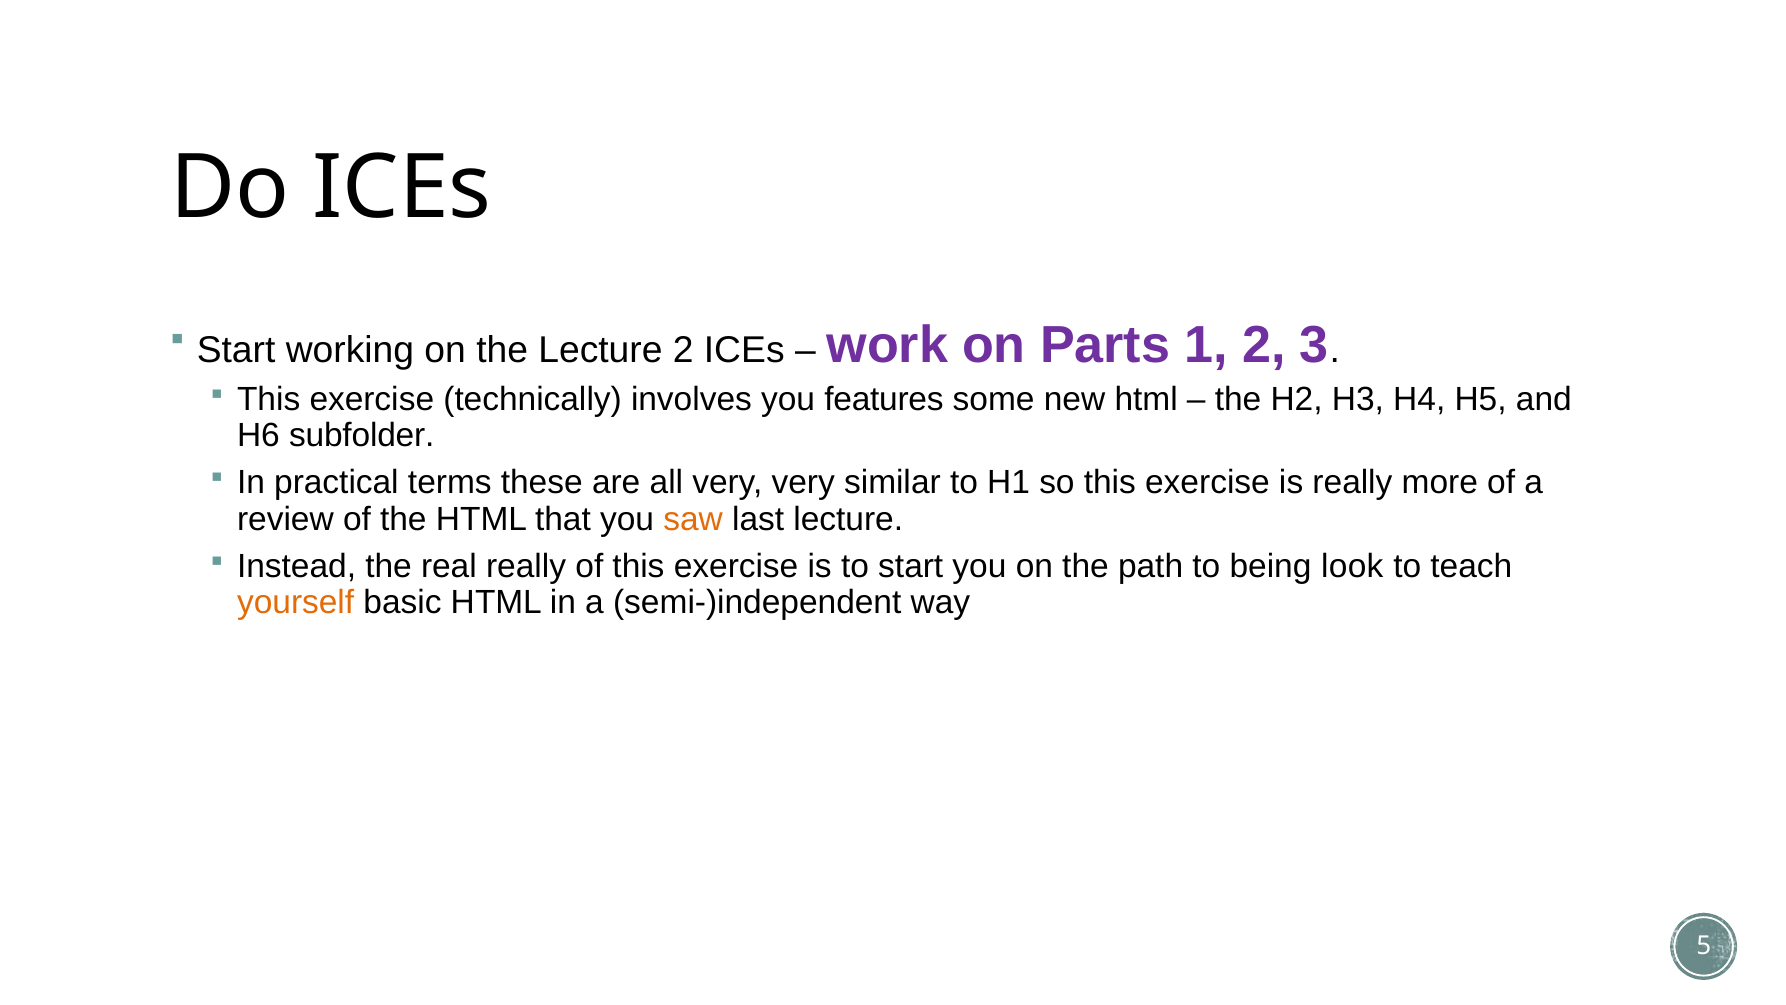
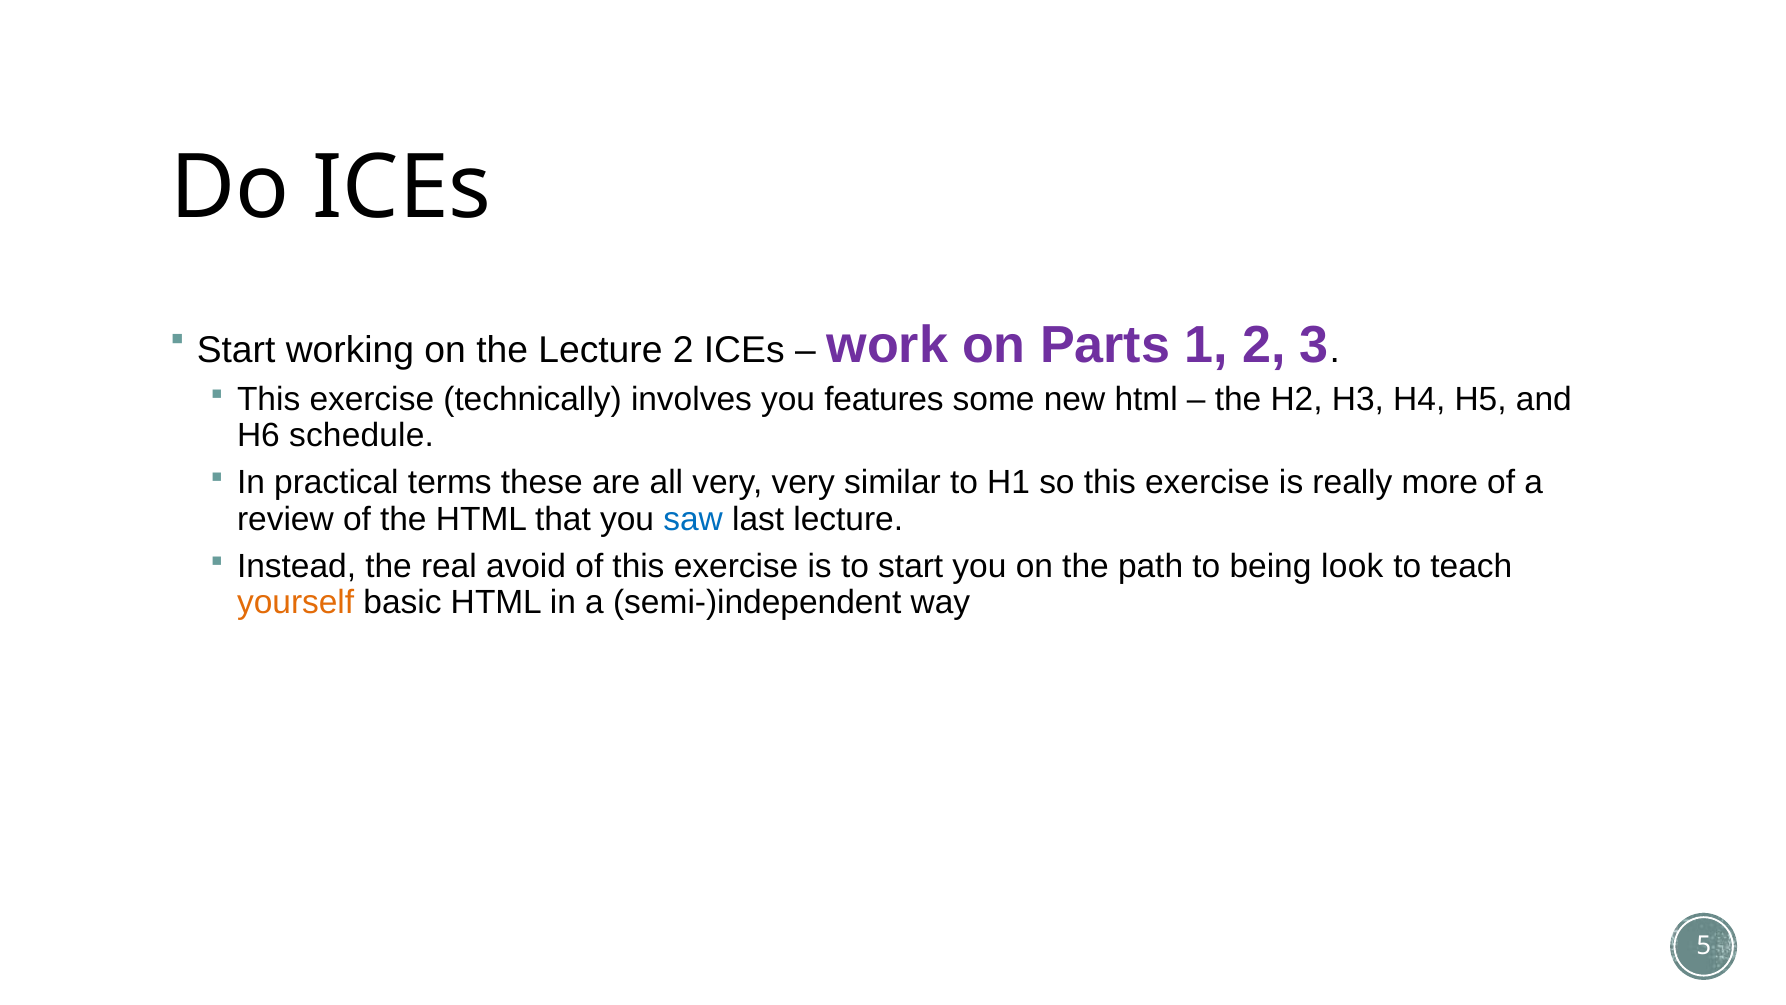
subfolder: subfolder -> schedule
saw colour: orange -> blue
real really: really -> avoid
